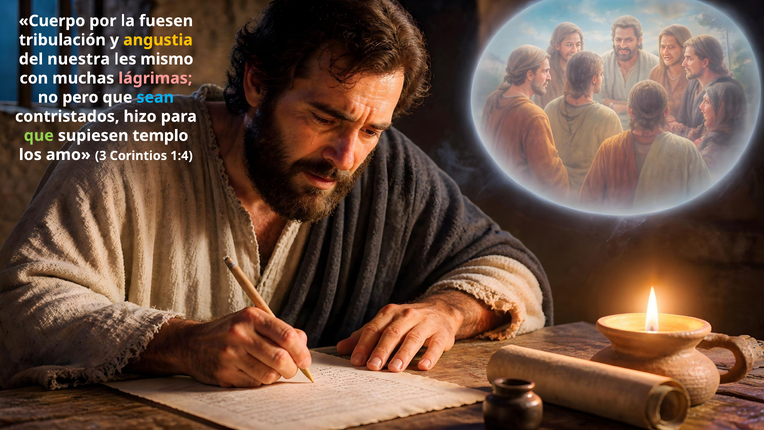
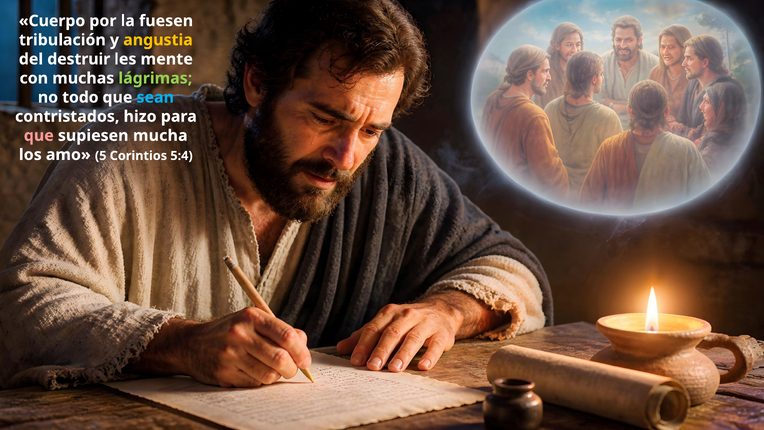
nuestra: nuestra -> destruir
mismo: mismo -> mente
lágrimas colour: pink -> light green
pero: pero -> todo
que at (39, 136) colour: light green -> pink
templo: templo -> mucha
3: 3 -> 5
1:4: 1:4 -> 5:4
